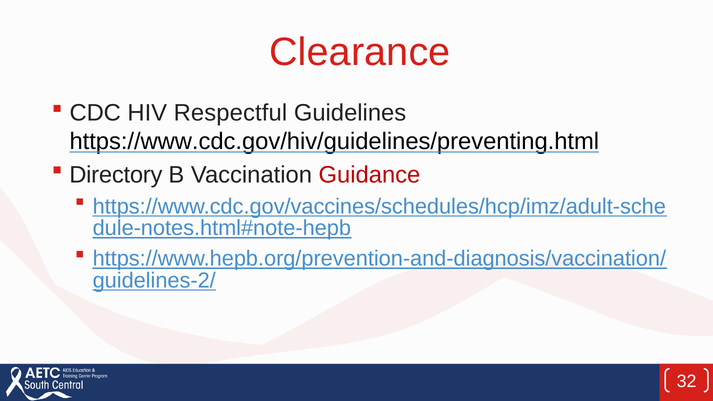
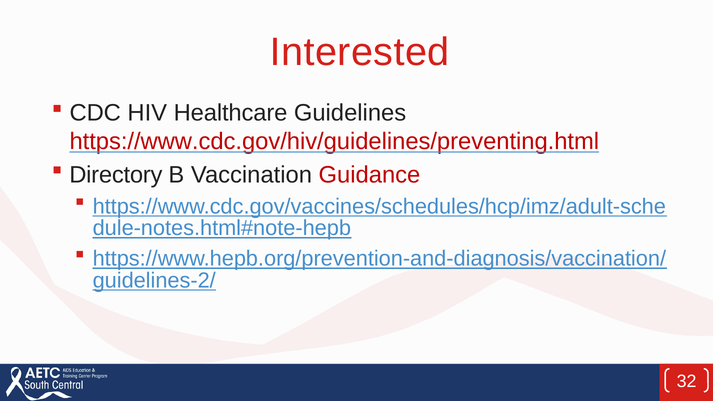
Clearance: Clearance -> Interested
Respectful: Respectful -> Healthcare
https://www.cdc.gov/hiv/guidelines/preventing.html colour: black -> red
